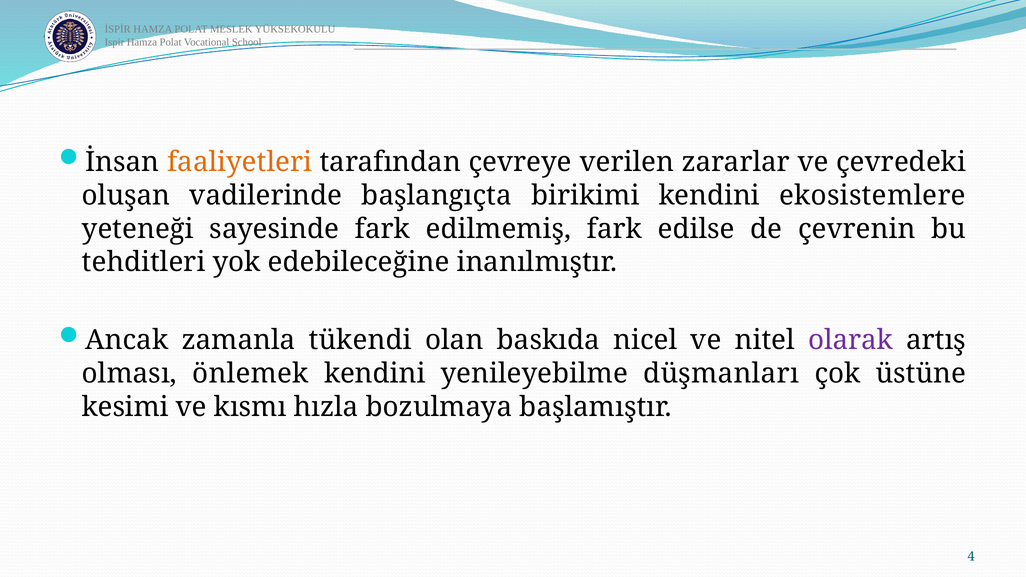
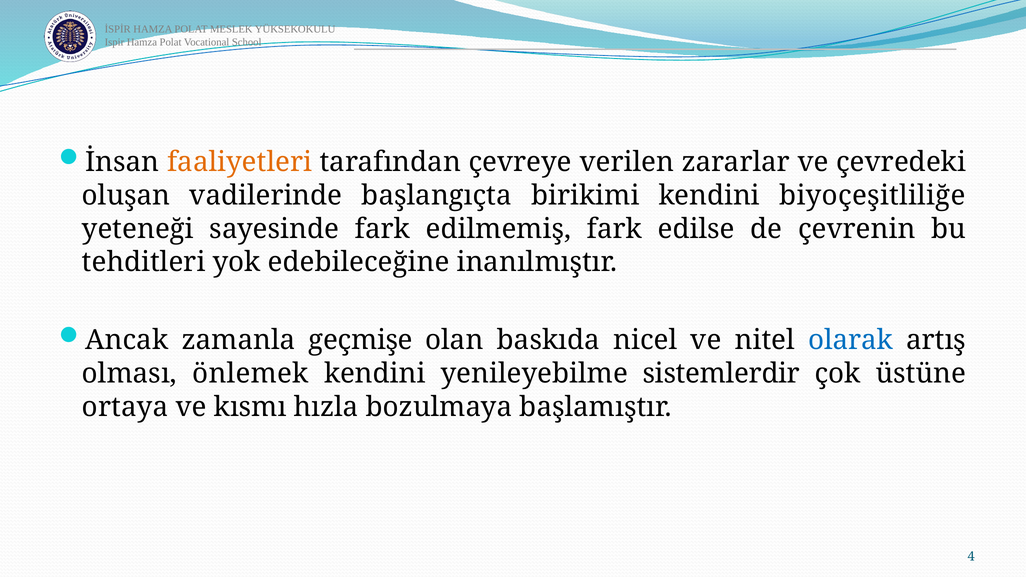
ekosistemlere: ekosistemlere -> biyoçeşitliliğe
tükendi: tükendi -> geçmişe
olarak colour: purple -> blue
düşmanları: düşmanları -> sistemlerdir
kesimi: kesimi -> ortaya
